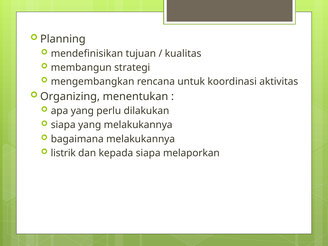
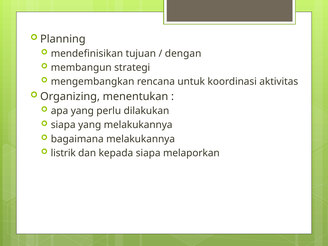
kualitas: kualitas -> dengan
